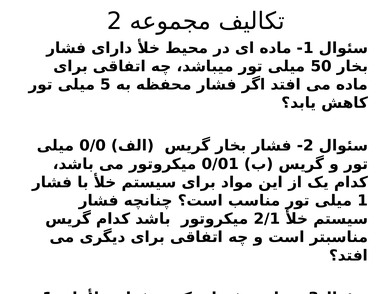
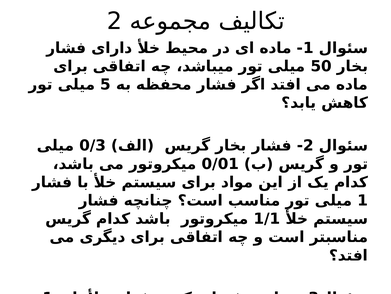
0/0: 0/0 -> 0/3
2/1: 2/1 -> 1/1
